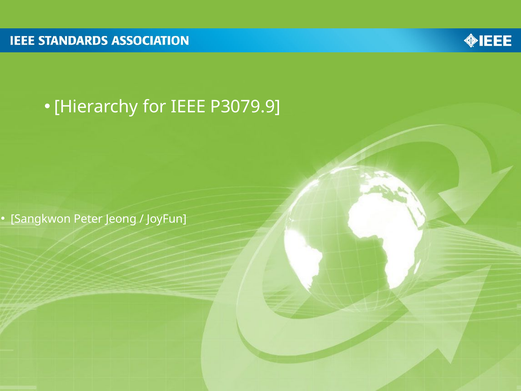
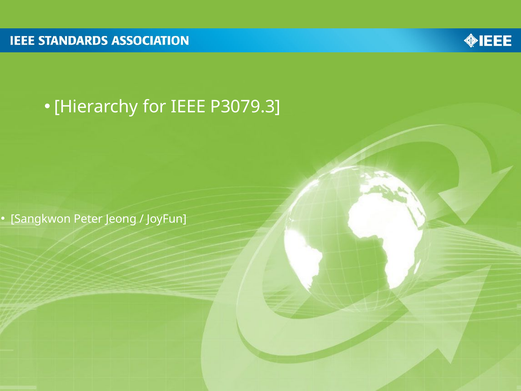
P3079.9: P3079.9 -> P3079.3
